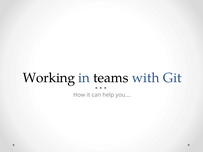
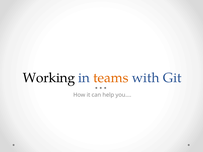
teams colour: black -> orange
